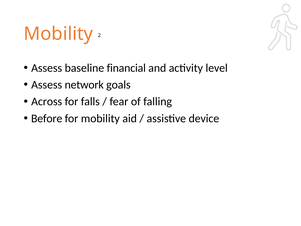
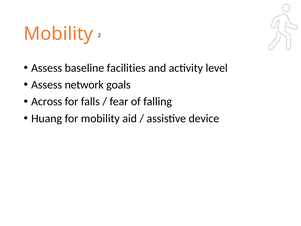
financial: financial -> facilities
Before: Before -> Huang
